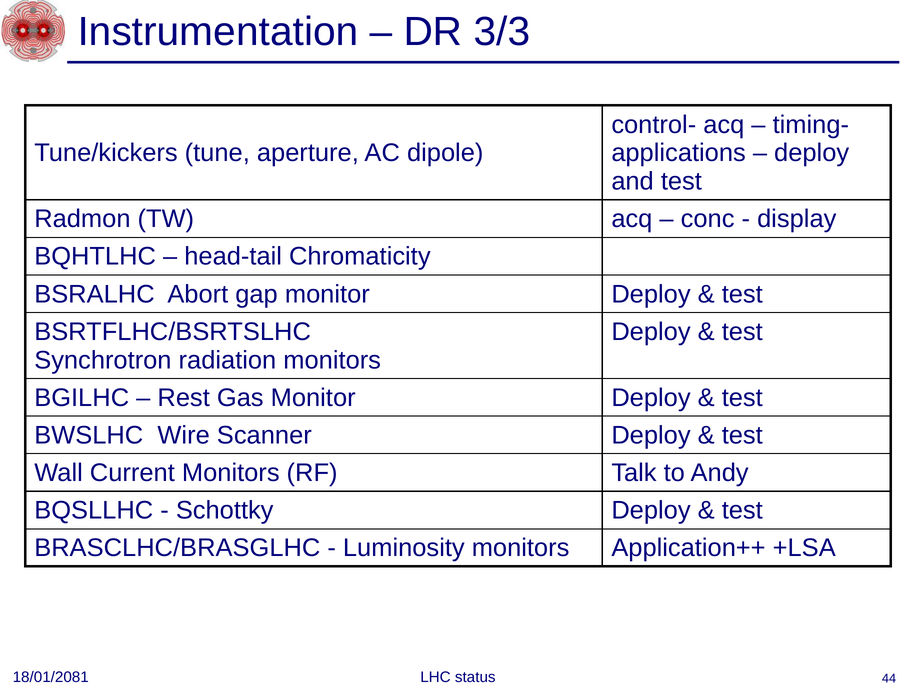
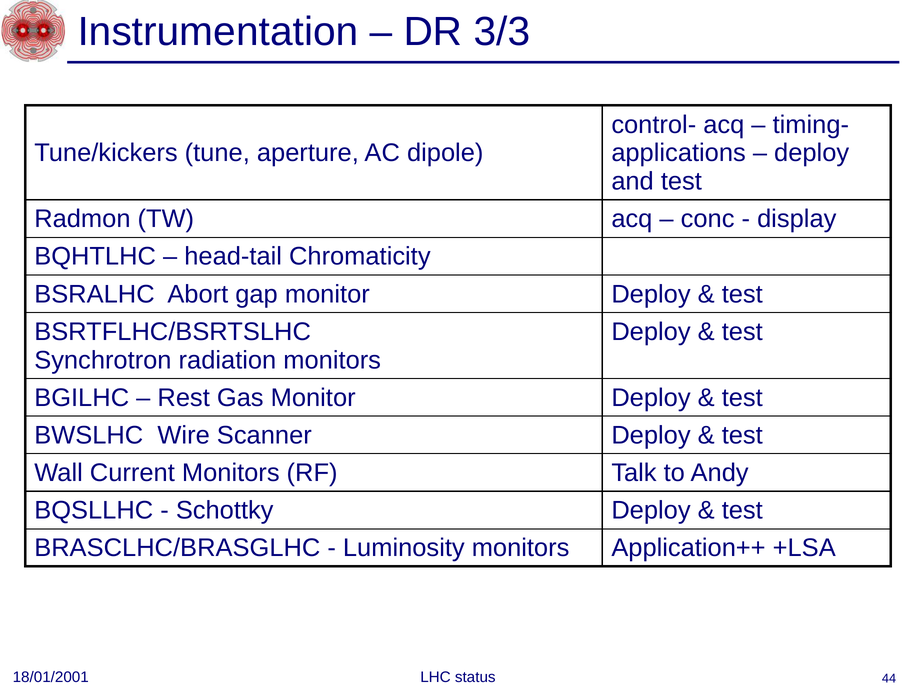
18/01/2081: 18/01/2081 -> 18/01/2001
